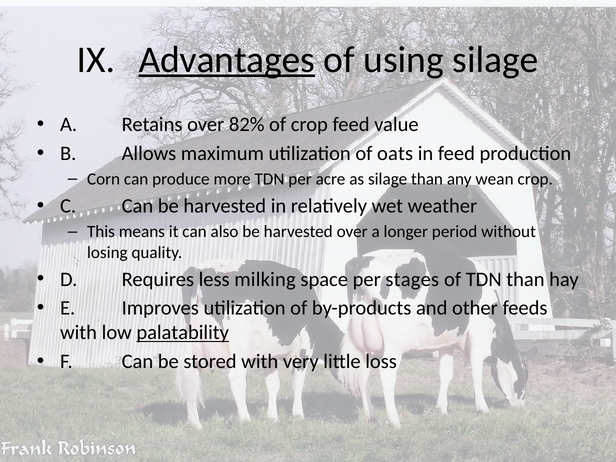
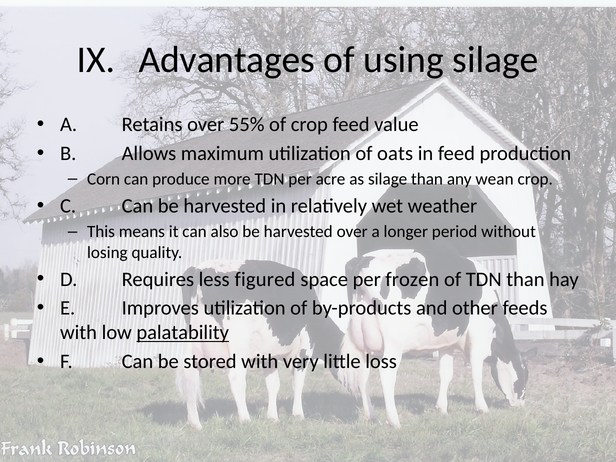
Advantages underline: present -> none
82%: 82% -> 55%
milking: milking -> figured
stages: stages -> frozen
